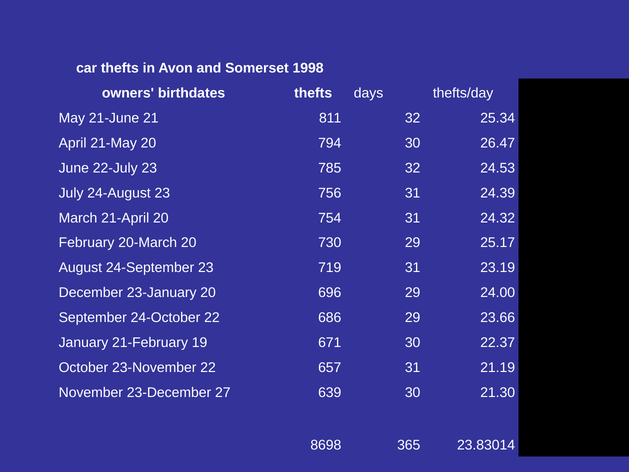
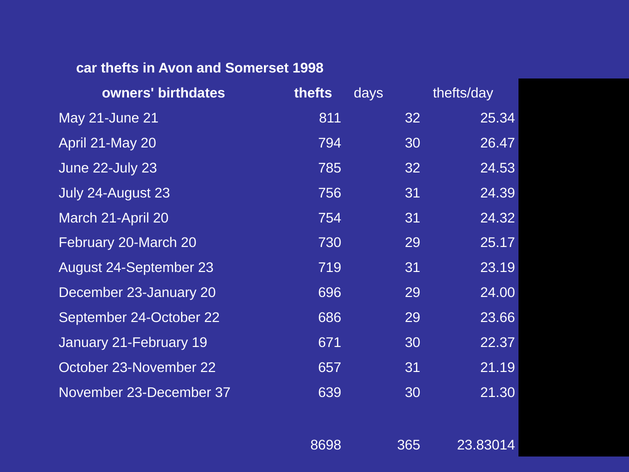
27: 27 -> 37
